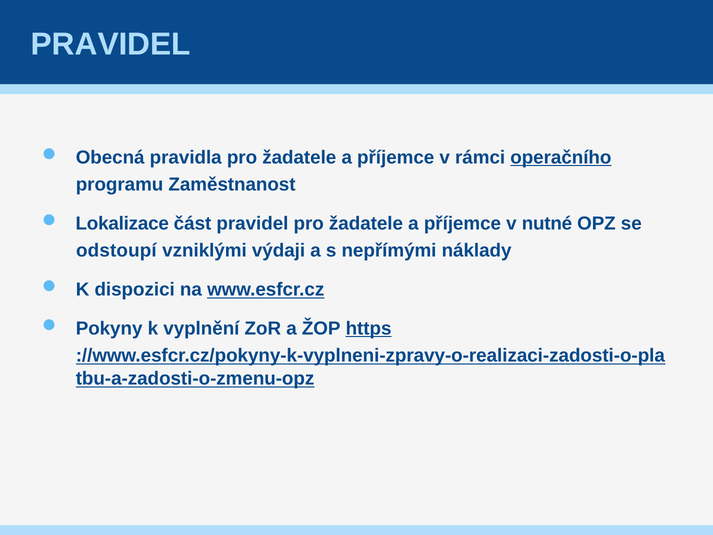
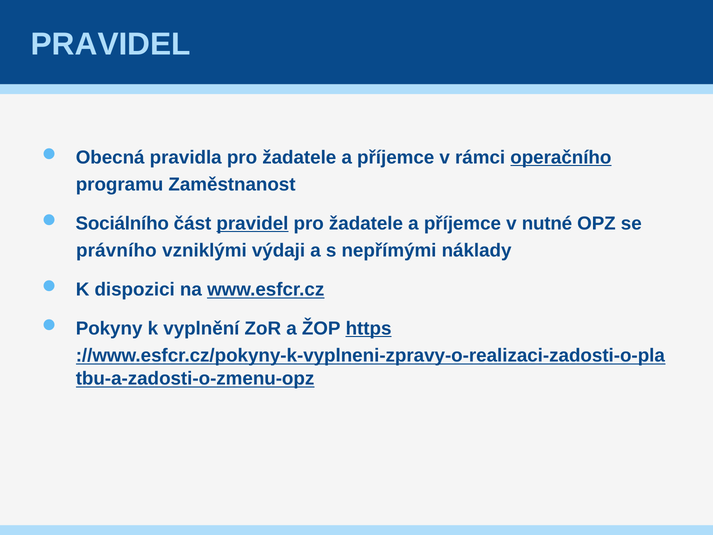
Lokalizace: Lokalizace -> Sociálního
pravidel at (252, 223) underline: none -> present
odstoupí: odstoupí -> právního
